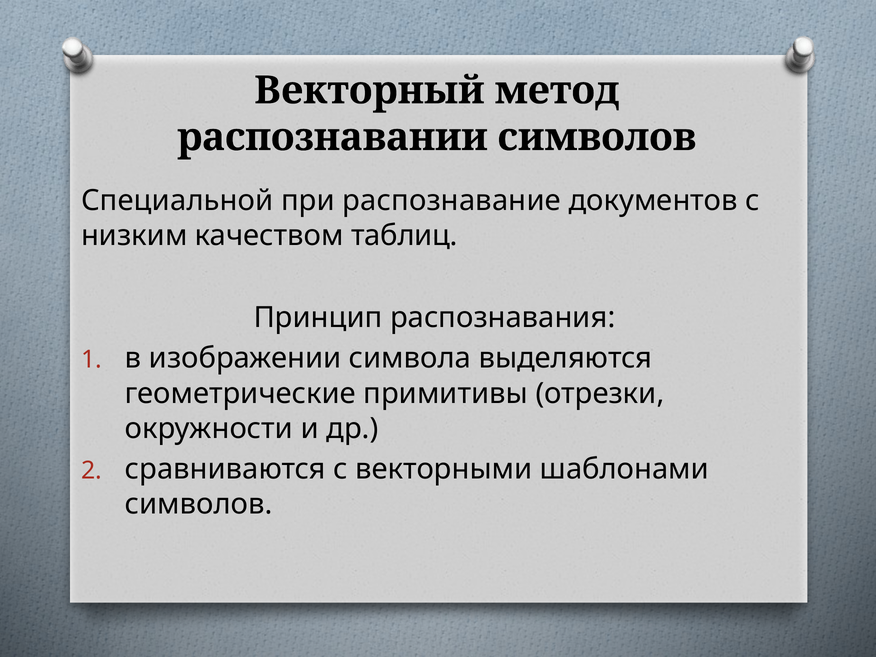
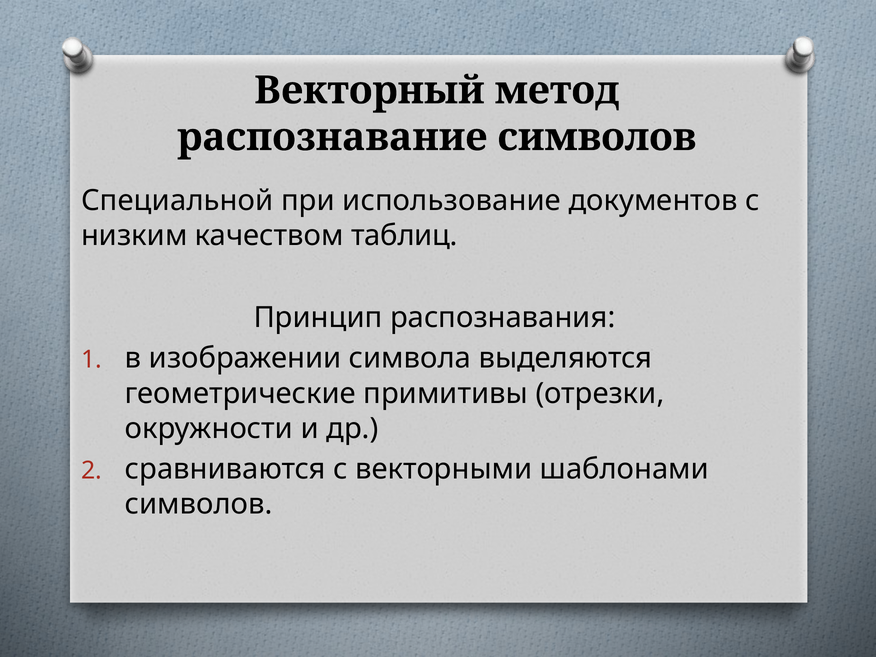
распознавании: распознавании -> распознавание
распознавание: распознавание -> использование
